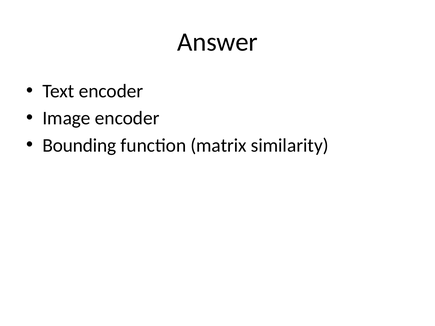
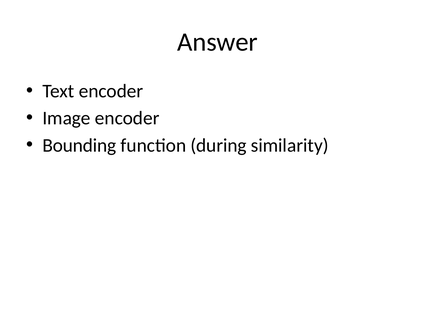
matrix: matrix -> during
